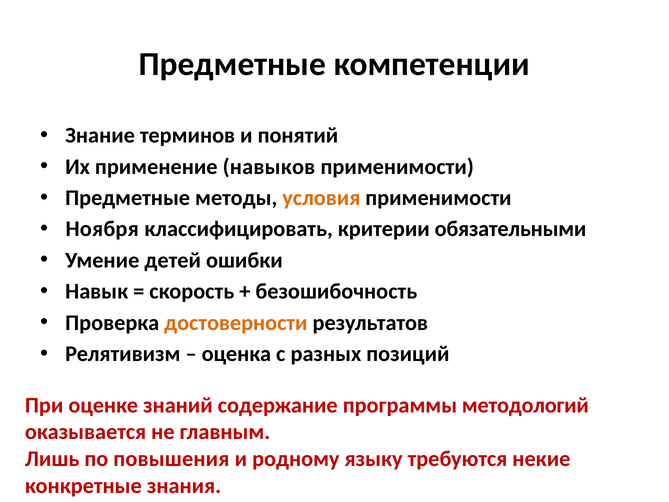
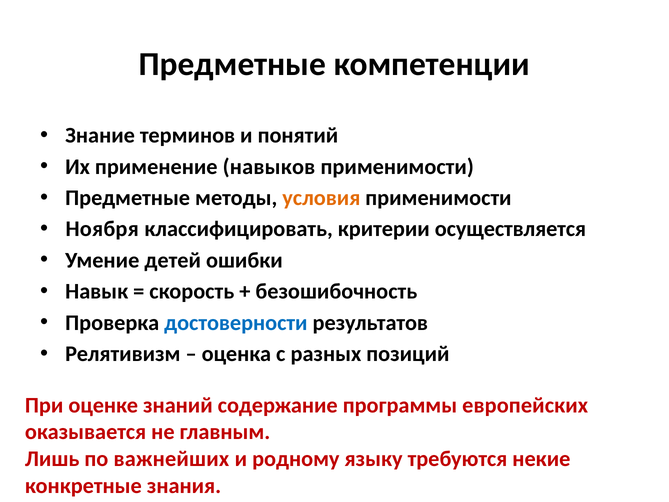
обязательными: обязательными -> осуществляется
достоверности colour: orange -> blue
методологий: методологий -> европейских
повышения: повышения -> важнейших
